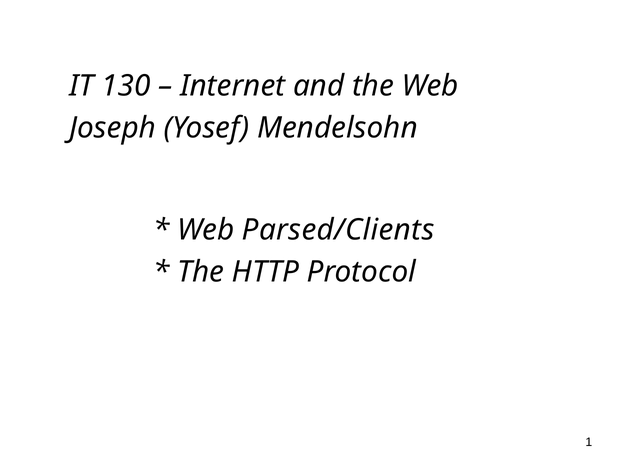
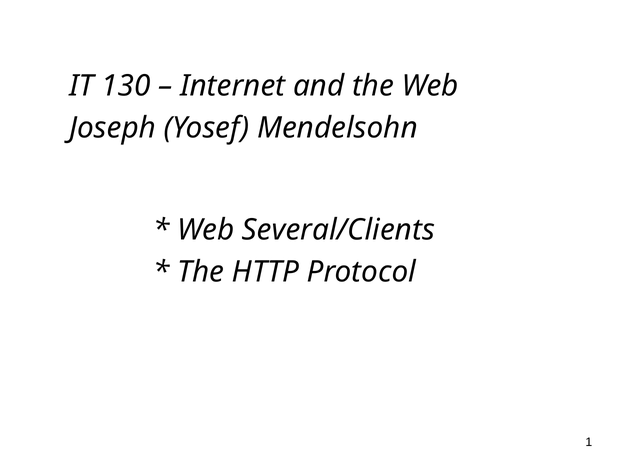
Parsed/Clients: Parsed/Clients -> Several/Clients
